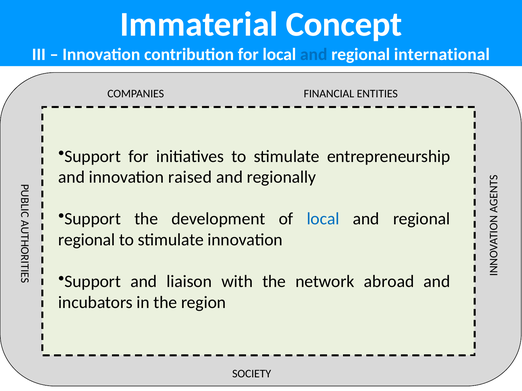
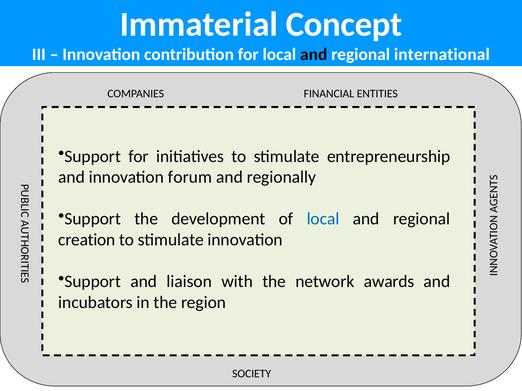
and at (314, 54) colour: blue -> black
raised: raised -> forum
regional at (87, 240): regional -> creation
abroad: abroad -> awards
